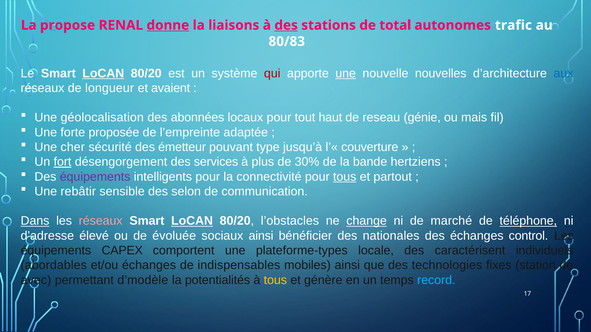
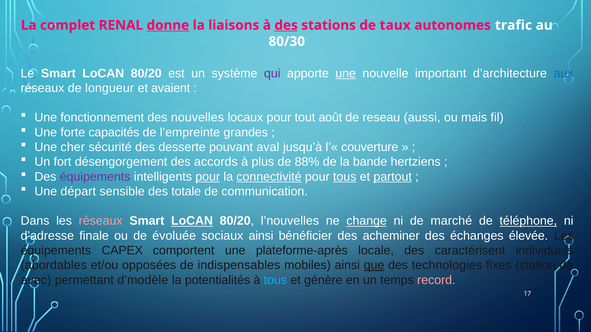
propose: propose -> complet
total: total -> taux
80/83: 80/83 -> 80/30
LoCAN at (103, 73) underline: present -> none
qui colour: red -> purple
nouvelles: nouvelles -> important
géolocalisation: géolocalisation -> fonctionnement
abonnées: abonnées -> nouvelles
haut: haut -> août
génie: génie -> aussi
proposée: proposée -> capacités
adaptée: adaptée -> grandes
émetteur: émetteur -> desserte
type: type -> aval
fort underline: present -> none
services: services -> accords
30%: 30% -> 88%
pour at (208, 177) underline: none -> present
connectivité underline: none -> present
partout underline: none -> present
rebâtir: rebâtir -> départ
selon: selon -> totale
Dans underline: present -> none
l’obstacles: l’obstacles -> l’nouvelles
élevé: élevé -> finale
nationales: nationales -> acheminer
control: control -> élevée
plateforme-types: plateforme-types -> plateforme-après
et/ou échanges: échanges -> opposées
que underline: none -> present
tous at (275, 280) colour: yellow -> light blue
record colour: light blue -> pink
